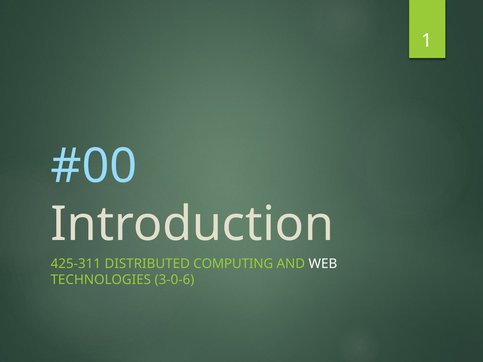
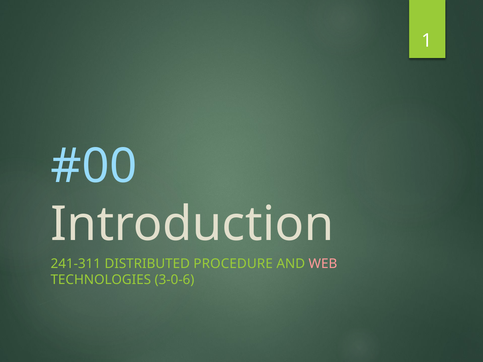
425-311: 425-311 -> 241-311
COMPUTING: COMPUTING -> PROCEDURE
WEB colour: white -> pink
